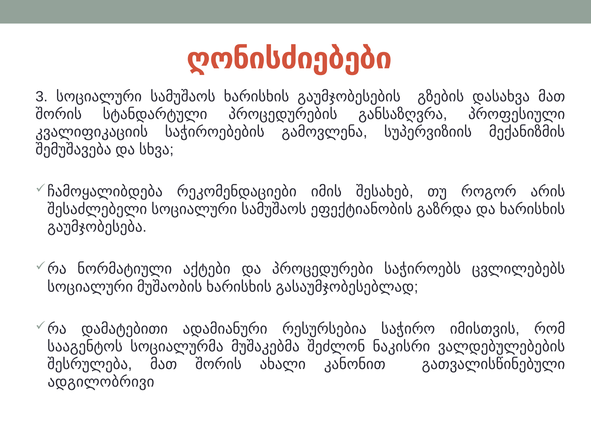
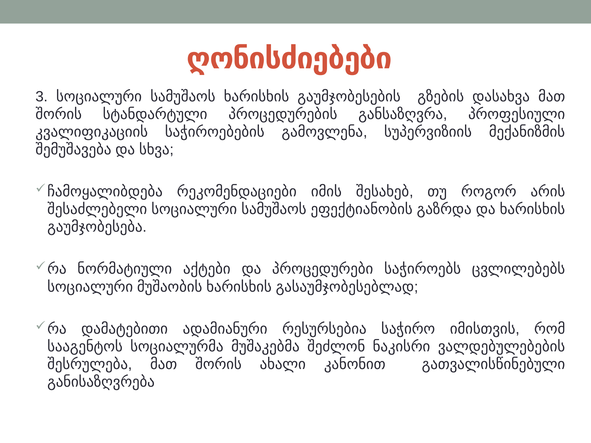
ადგილობრივი: ადგილობრივი -> განისაზღვრება
